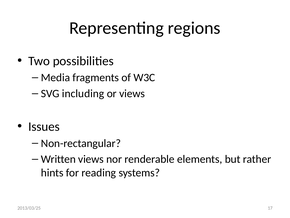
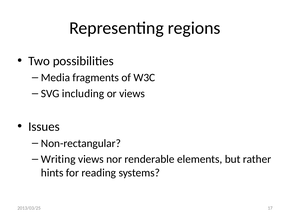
Written: Written -> Writing
